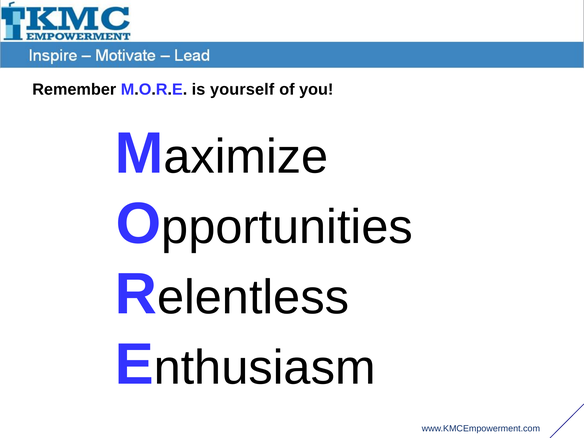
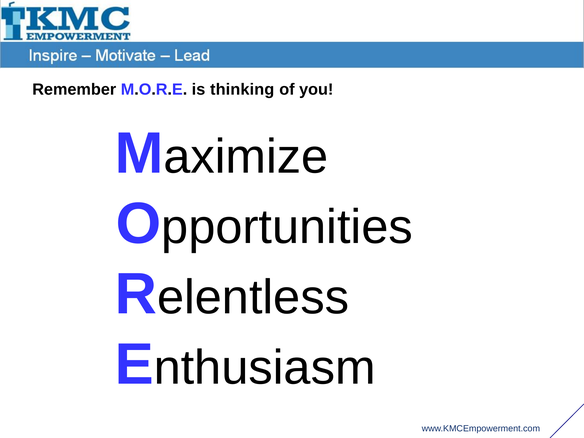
yourself: yourself -> thinking
